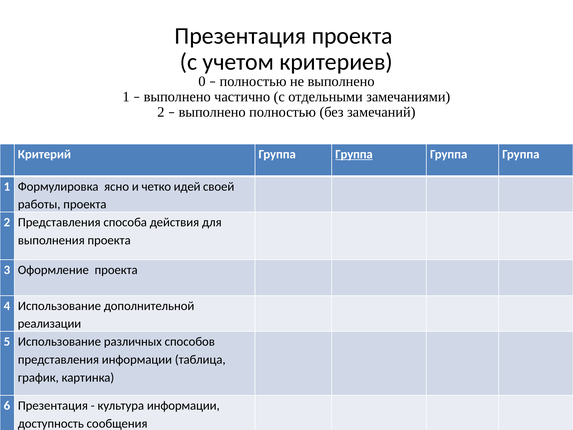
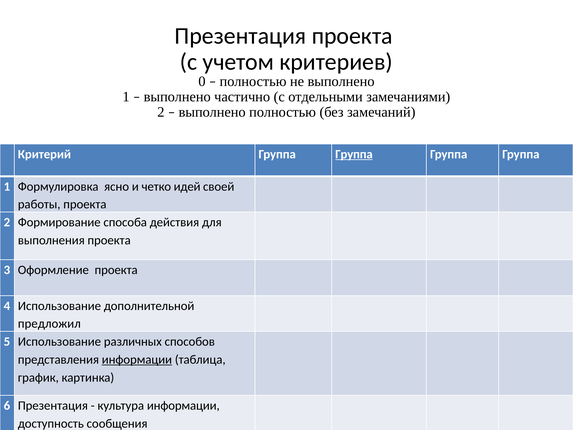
2 Представления: Представления -> Формирование
реализации: реализации -> предложил
информации at (137, 359) underline: none -> present
